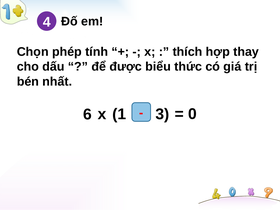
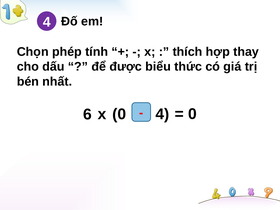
x 3: 3 -> 4
6 1: 1 -> 0
